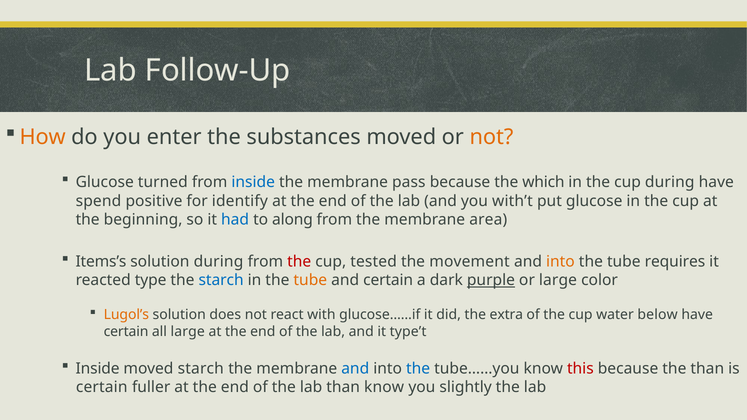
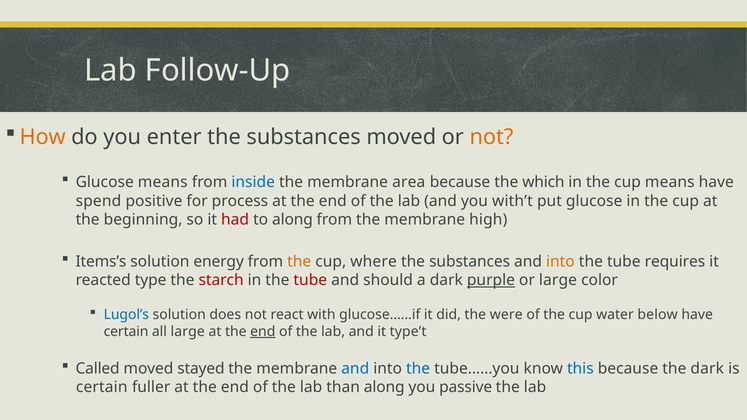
Glucose turned: turned -> means
pass: pass -> area
cup during: during -> means
identify: identify -> process
had colour: blue -> red
area: area -> high
solution during: during -> energy
the at (299, 262) colour: red -> orange
tested: tested -> where
movement at (469, 262): movement -> substances
starch at (221, 280) colour: blue -> red
tube at (310, 280) colour: orange -> red
and certain: certain -> should
Lugol’s colour: orange -> blue
extra: extra -> were
end at (263, 332) underline: none -> present
Inside at (98, 369): Inside -> Called
moved starch: starch -> stayed
this colour: red -> blue
the than: than -> dark
than know: know -> along
slightly: slightly -> passive
